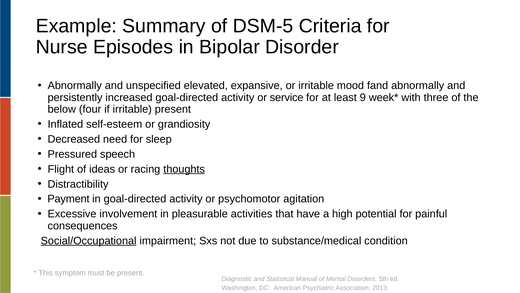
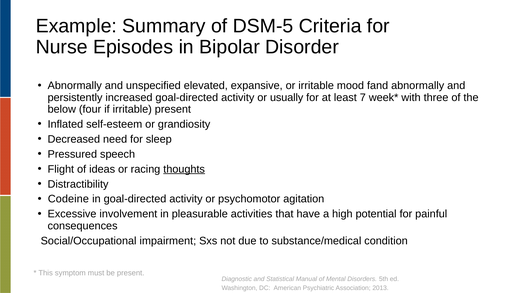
service: service -> usually
9: 9 -> 7
Payment: Payment -> Codeine
Social/Occupational underline: present -> none
